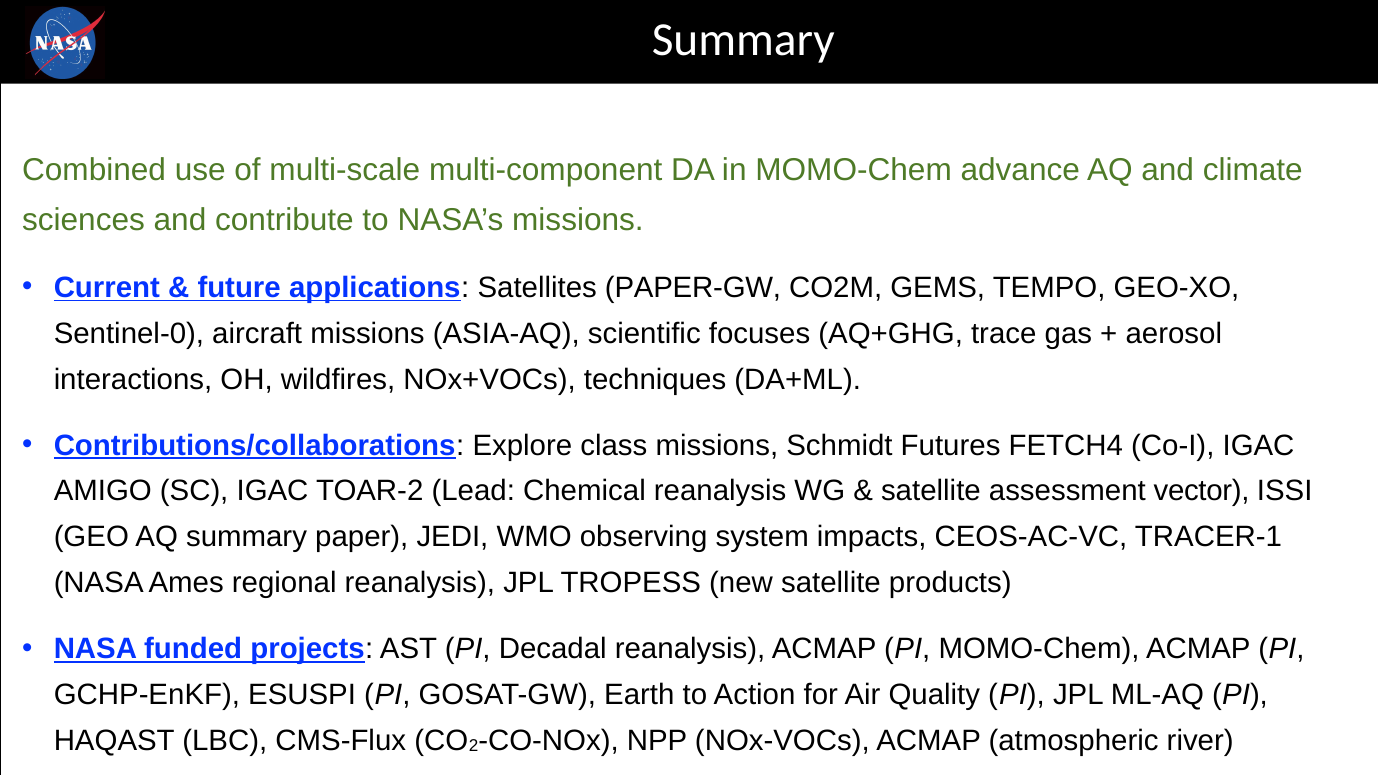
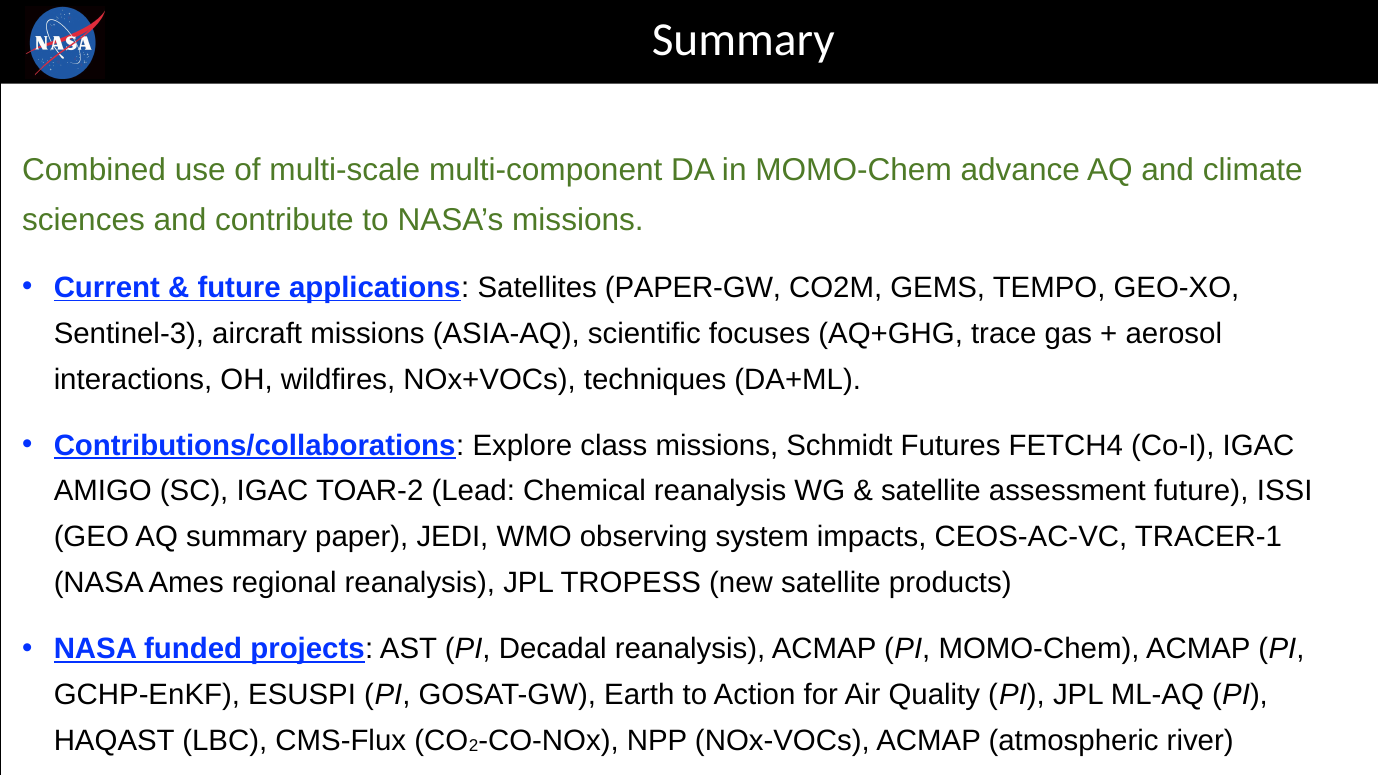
Sentinel-0: Sentinel-0 -> Sentinel-3
assessment vector: vector -> future
